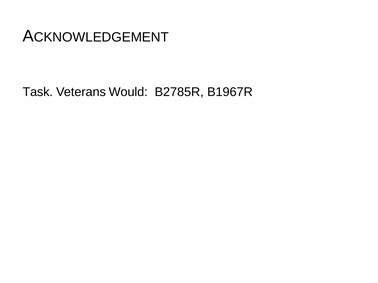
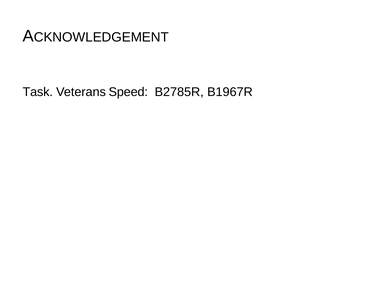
Would: Would -> Speed
